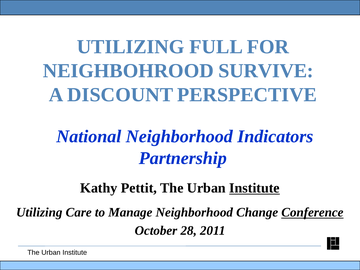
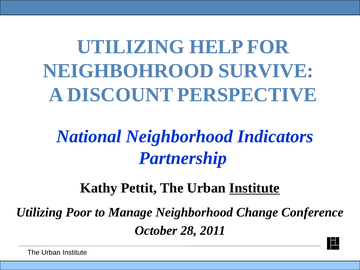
FULL: FULL -> HELP
Care: Care -> Poor
Conference underline: present -> none
